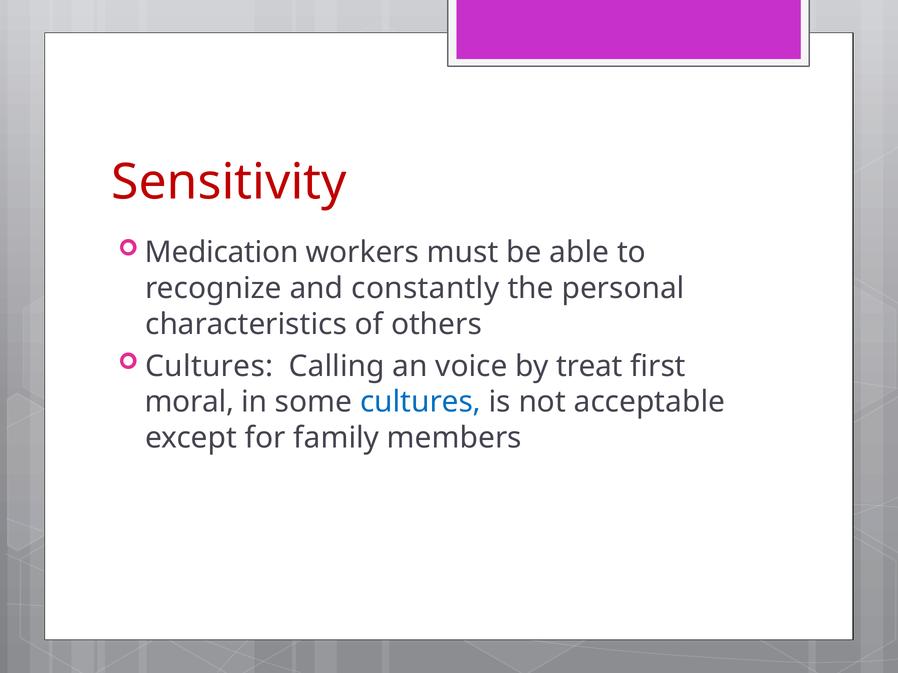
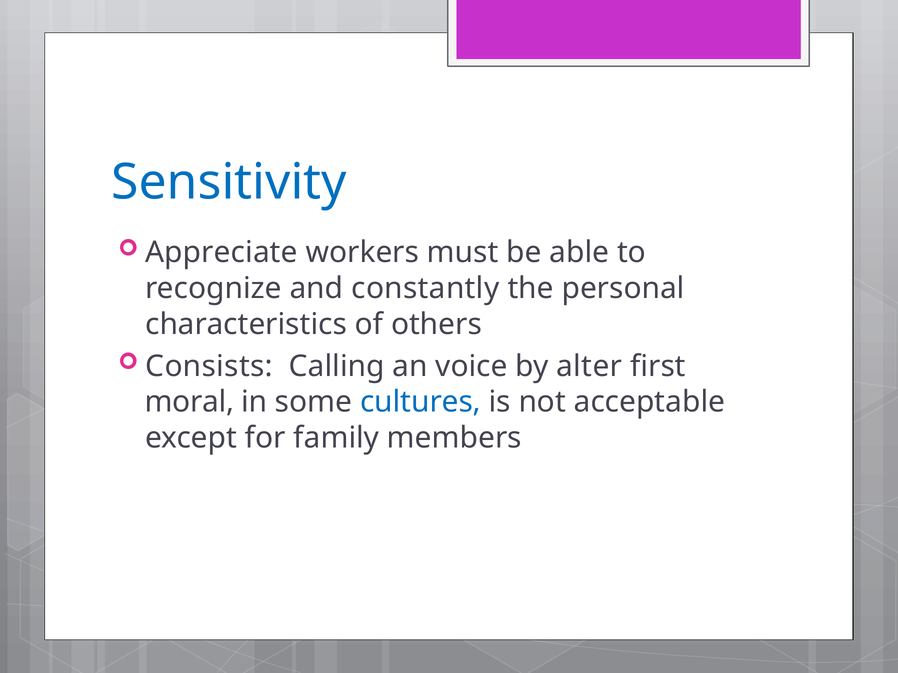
Sensitivity colour: red -> blue
Medication: Medication -> Appreciate
Cultures at (209, 367): Cultures -> Consists
treat: treat -> alter
